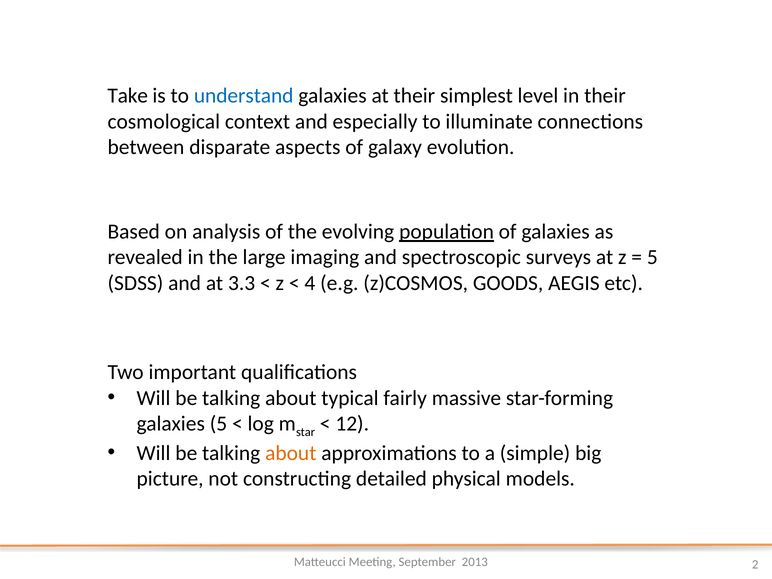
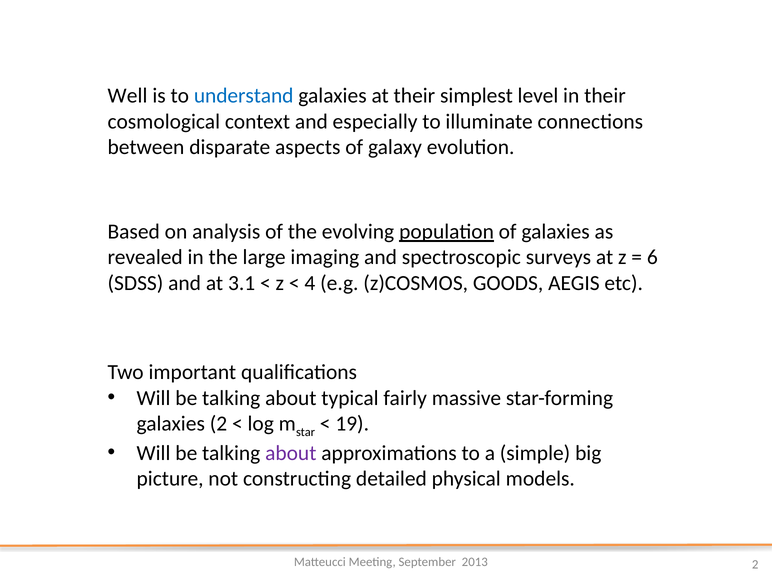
Take: Take -> Well
5 at (652, 257): 5 -> 6
3.3: 3.3 -> 3.1
galaxies 5: 5 -> 2
12: 12 -> 19
about at (291, 453) colour: orange -> purple
